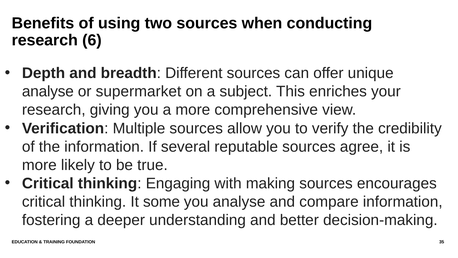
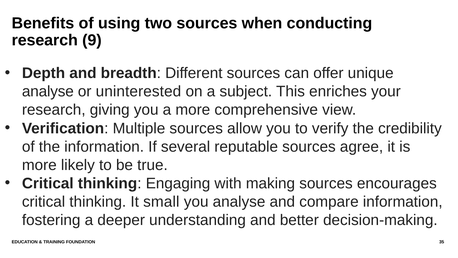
6: 6 -> 9
supermarket: supermarket -> uninterested
some: some -> small
